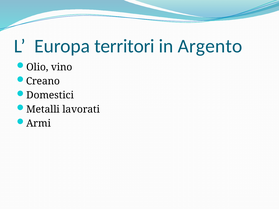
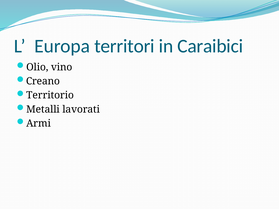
Argento: Argento -> Caraibici
Domestici: Domestici -> Territorio
